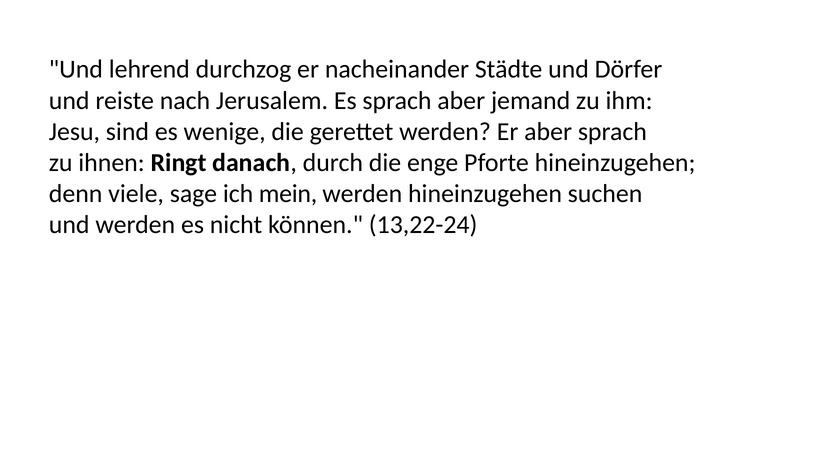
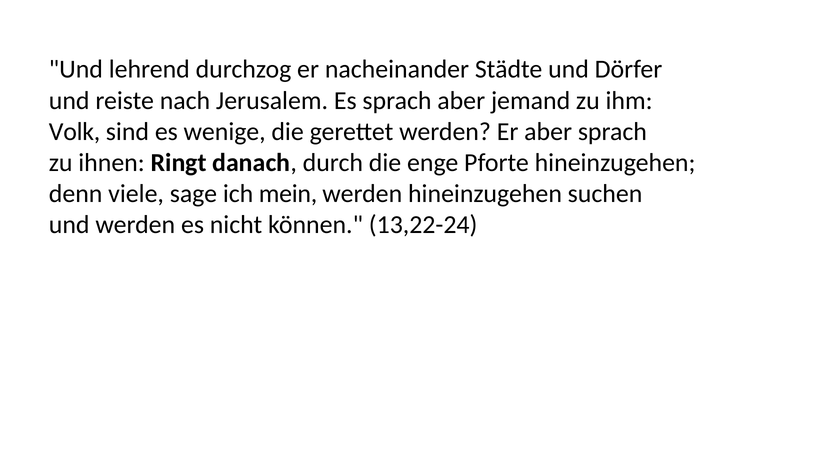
Jesu: Jesu -> Volk
